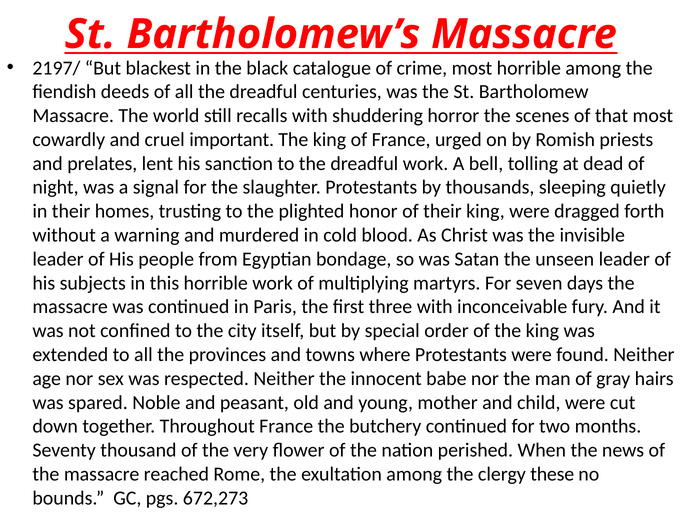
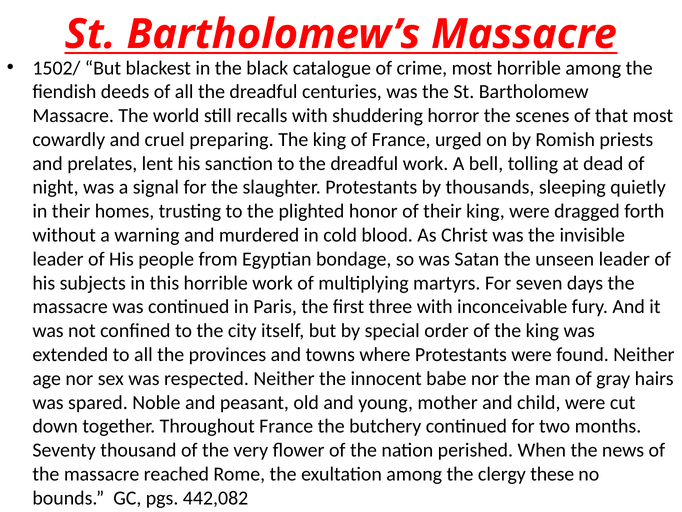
2197/: 2197/ -> 1502/
important: important -> preparing
672,273: 672,273 -> 442,082
